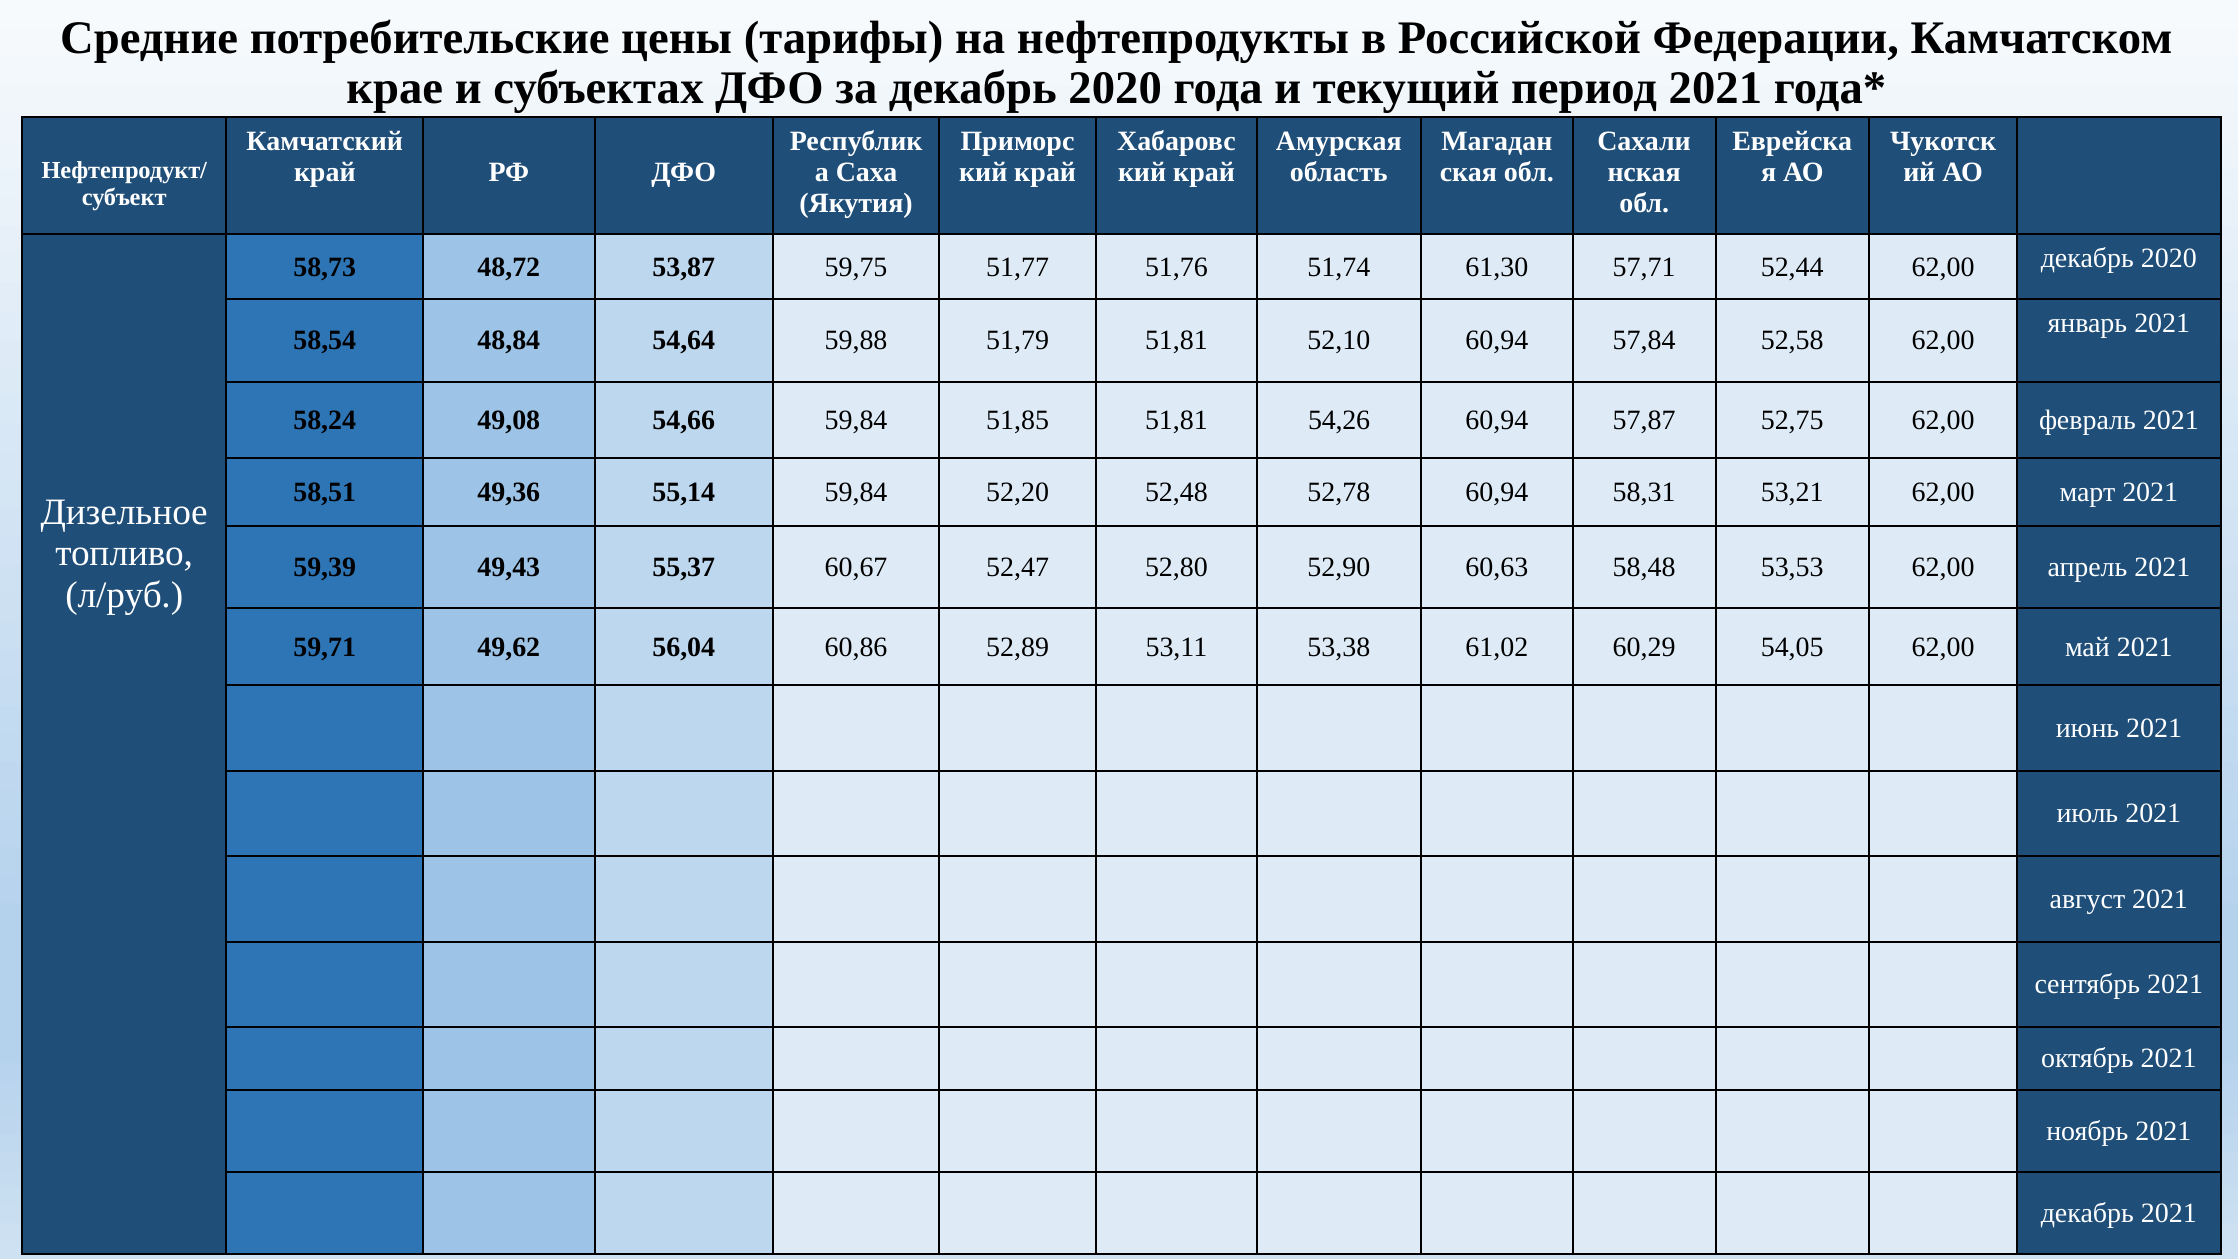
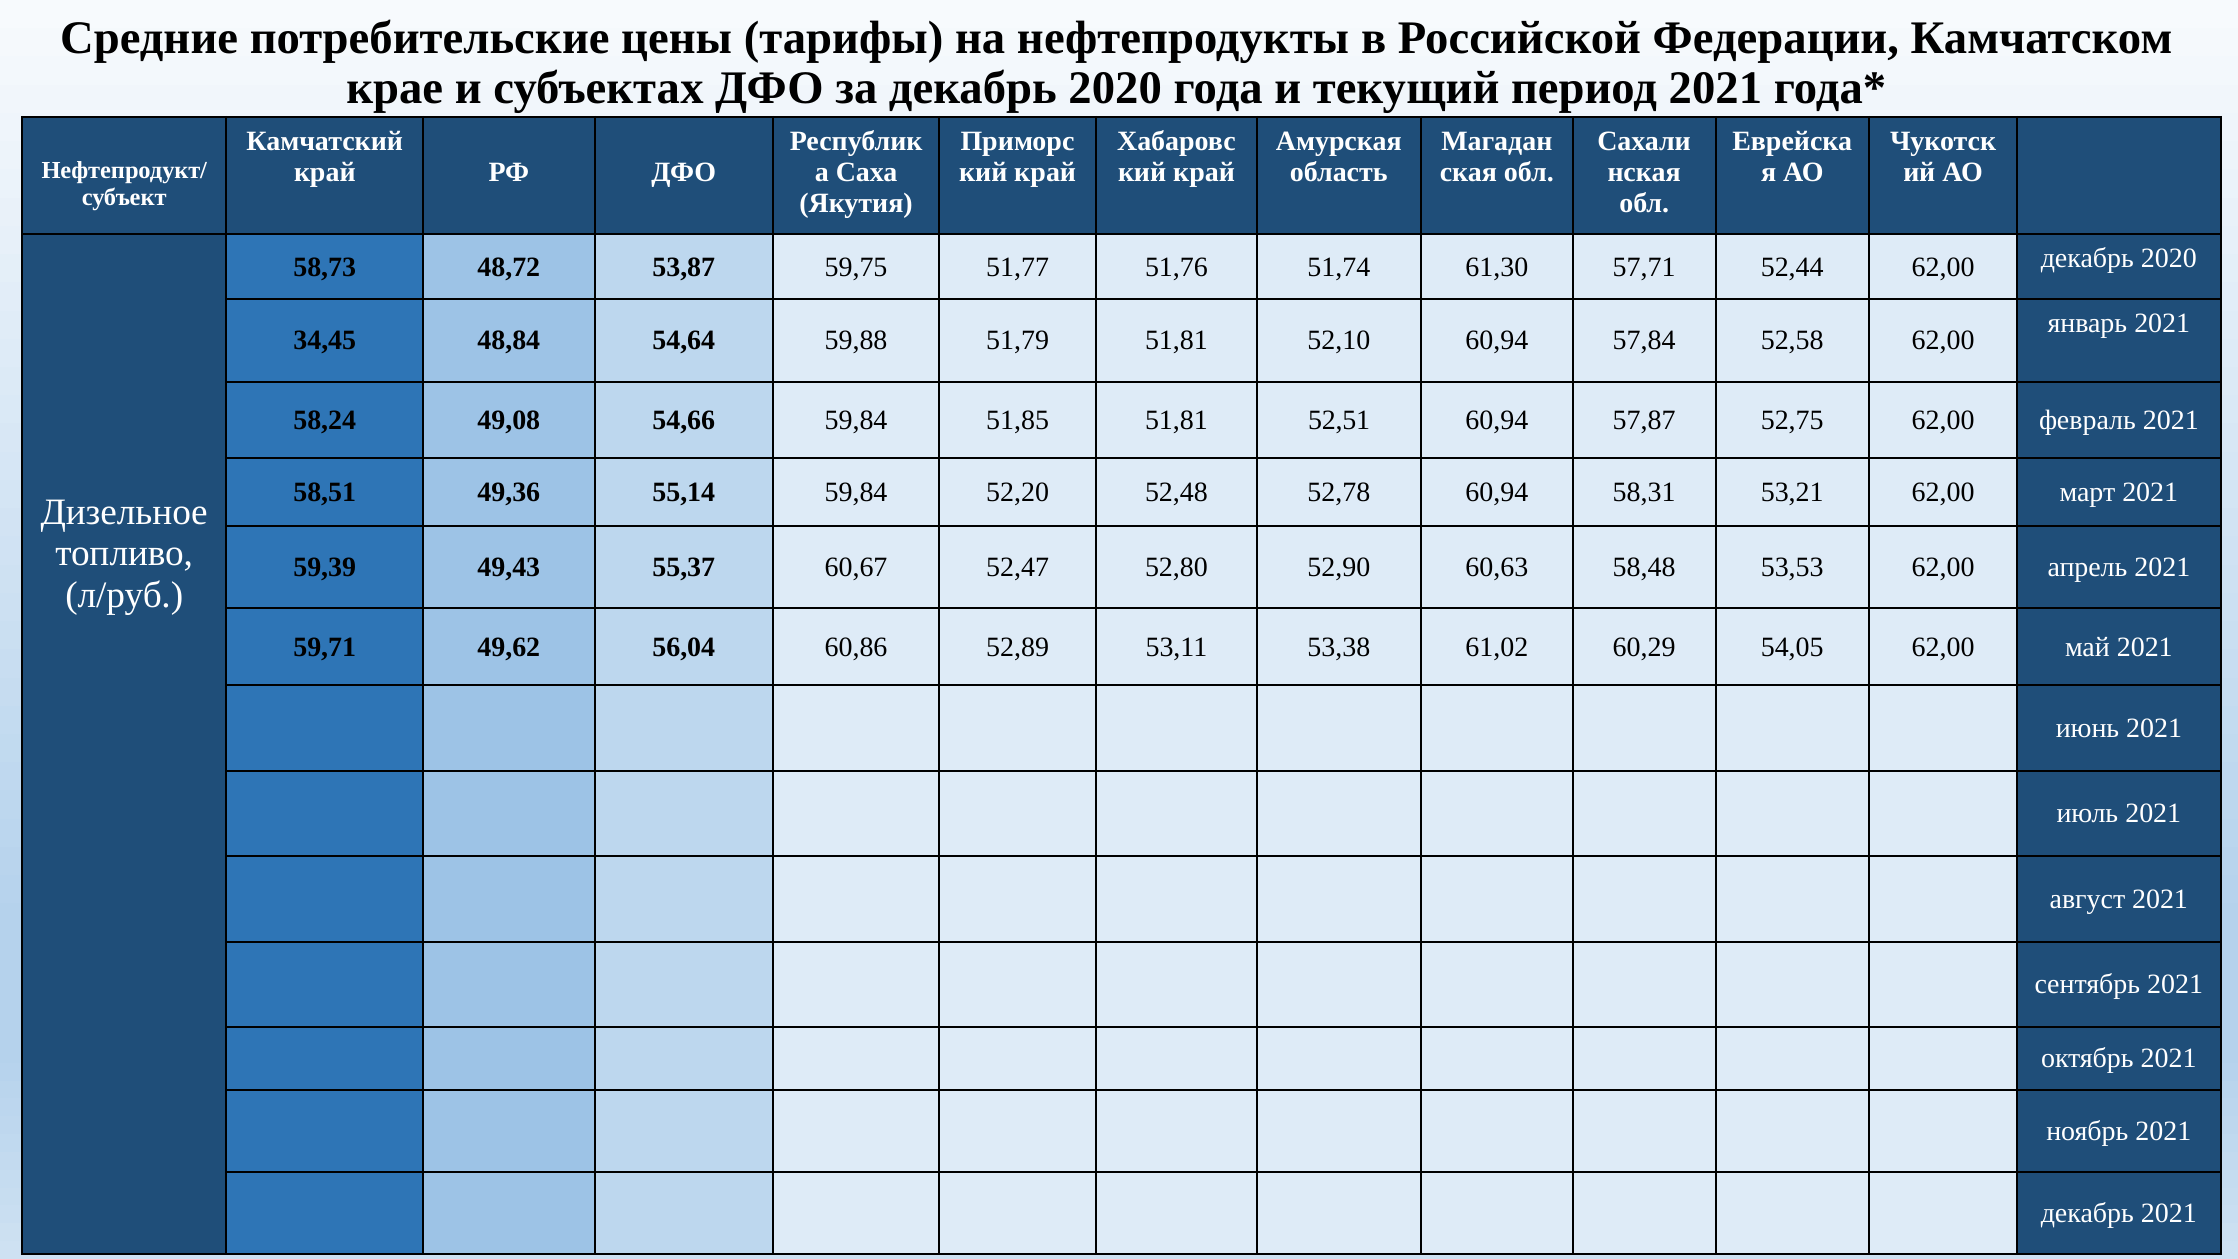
58,54: 58,54 -> 34,45
54,26: 54,26 -> 52,51
